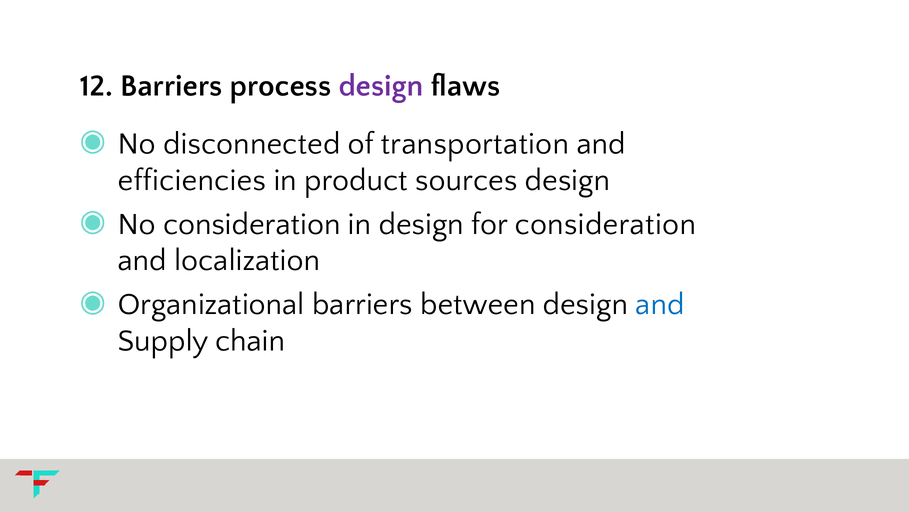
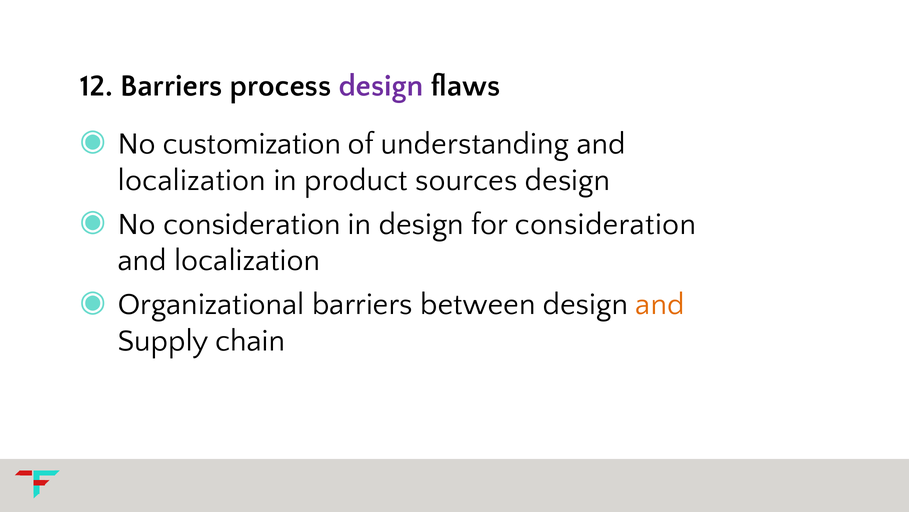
disconnected: disconnected -> customization
transportation: transportation -> understanding
efficiencies at (192, 180): efficiencies -> localization
and at (660, 304) colour: blue -> orange
